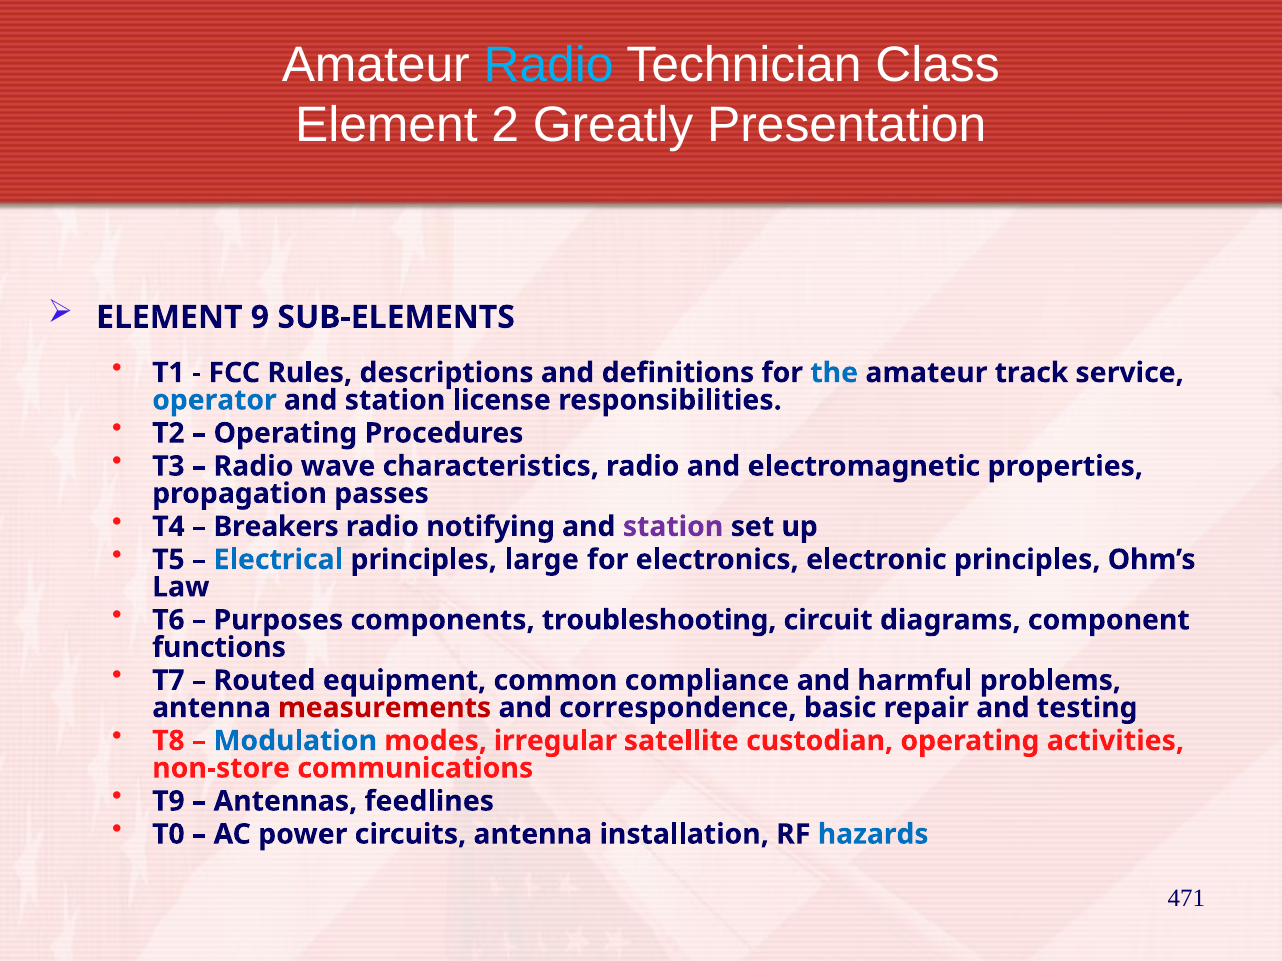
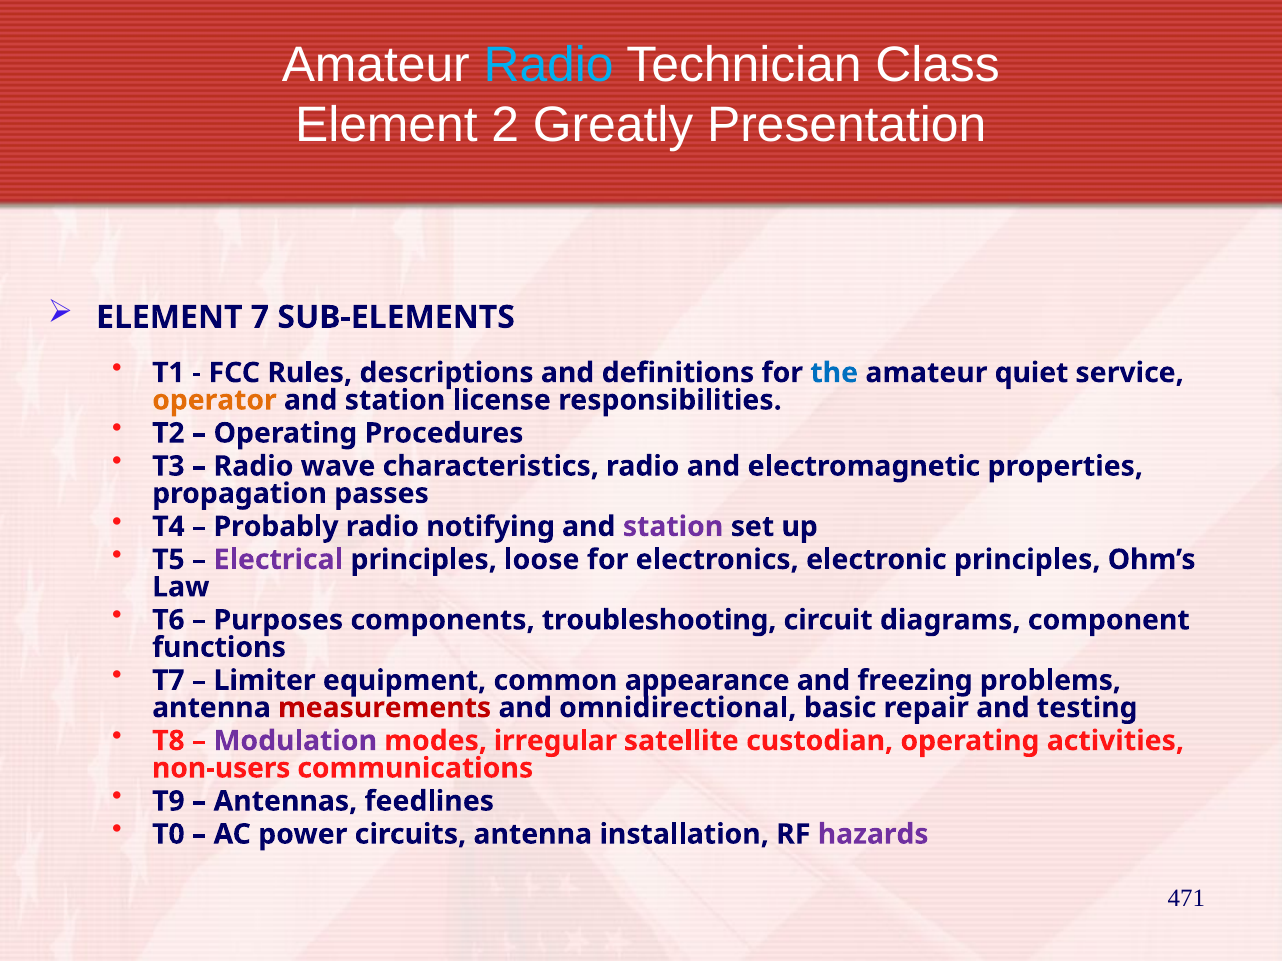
9: 9 -> 7
track: track -> quiet
operator colour: blue -> orange
Breakers: Breakers -> Probably
Electrical colour: blue -> purple
large: large -> loose
Routed: Routed -> Limiter
compliance: compliance -> appearance
harmful: harmful -> freezing
correspondence: correspondence -> omnidirectional
Modulation colour: blue -> purple
non-store: non-store -> non-users
hazards colour: blue -> purple
